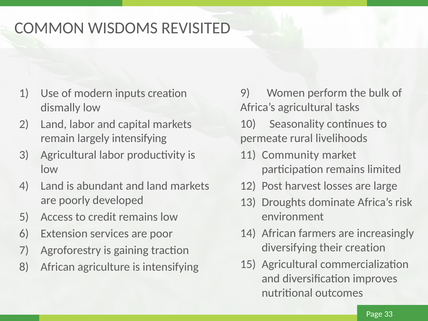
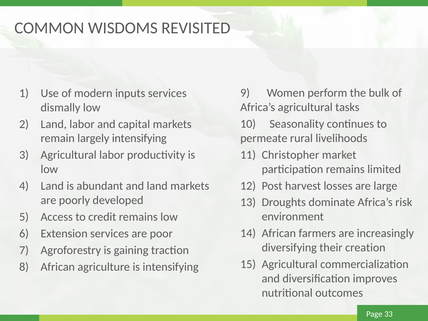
inputs creation: creation -> services
Community: Community -> Christopher
